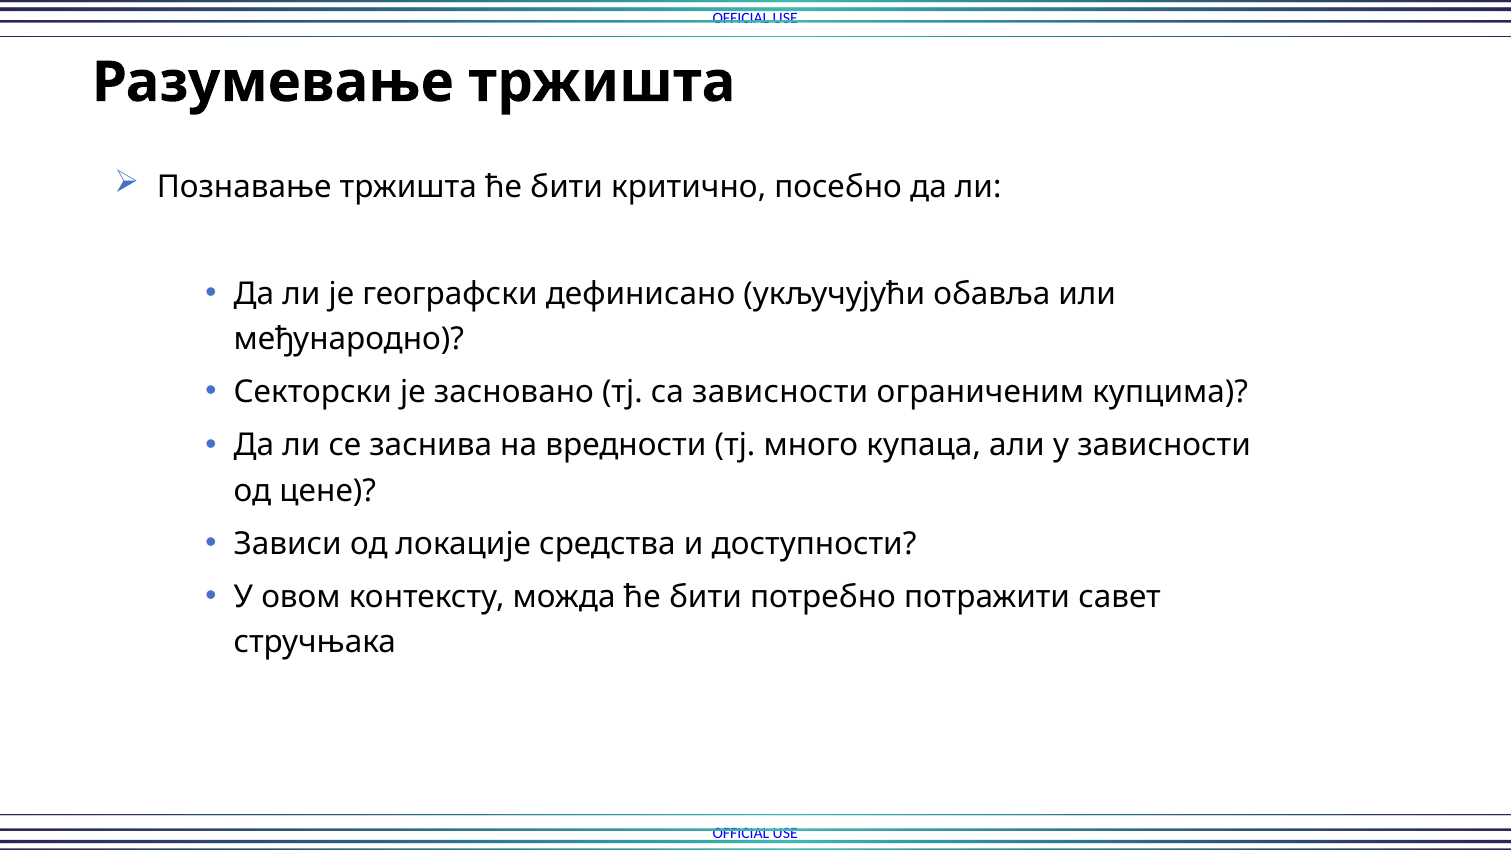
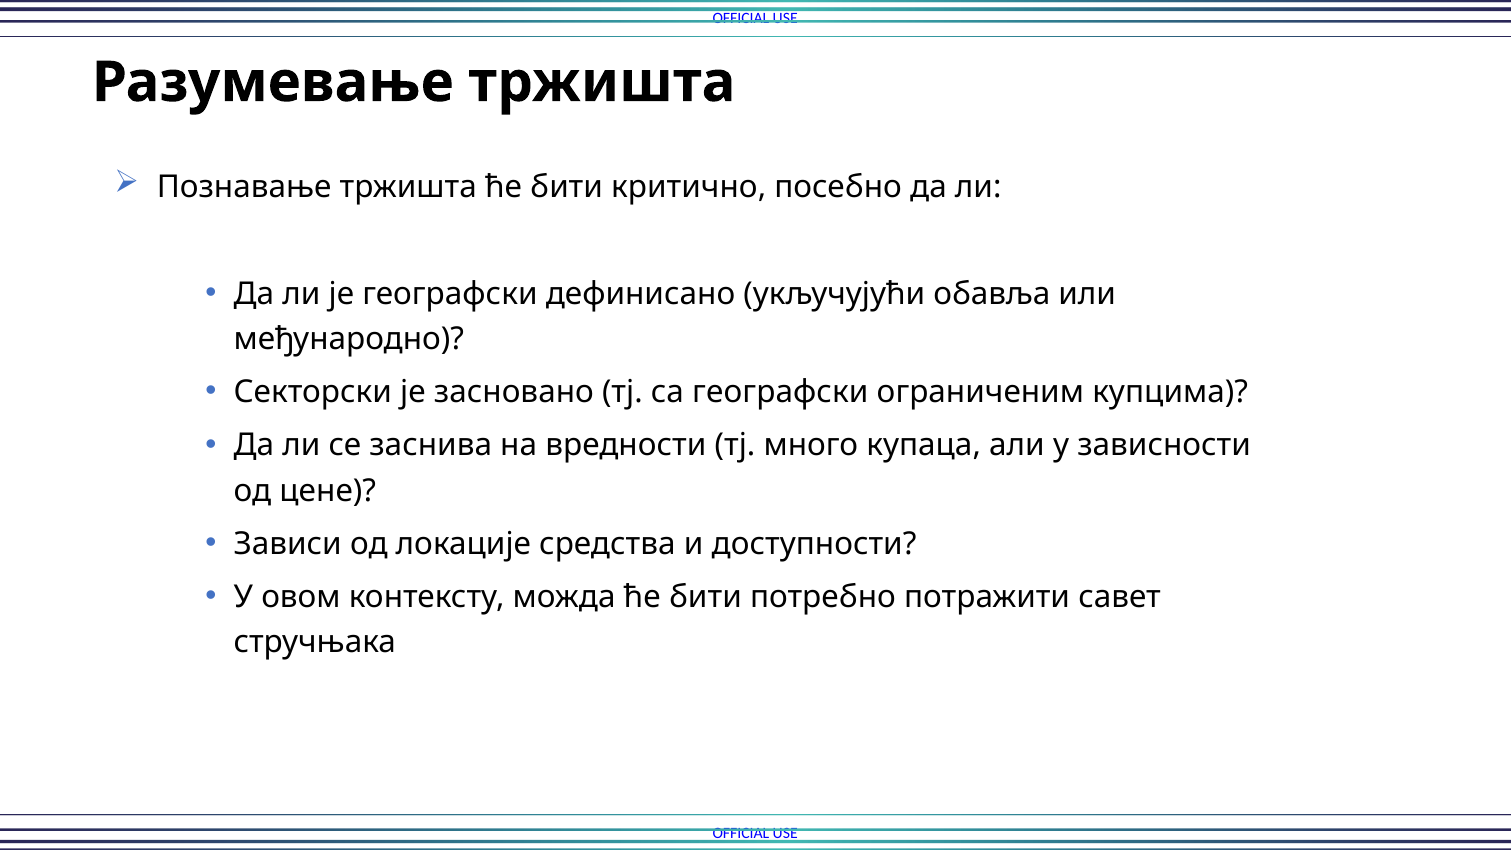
са зависности: зависности -> географски
